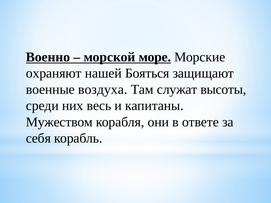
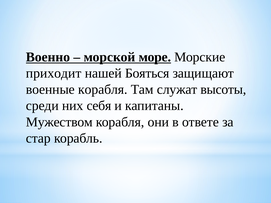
охраняют: охраняют -> приходит
военные воздуха: воздуха -> корабля
весь: весь -> себя
себя: себя -> стар
